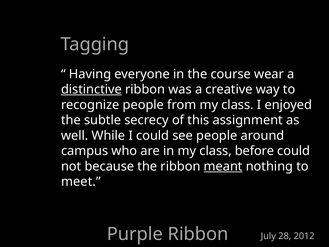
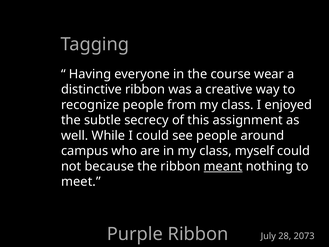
distinctive underline: present -> none
before: before -> myself
2012: 2012 -> 2073
